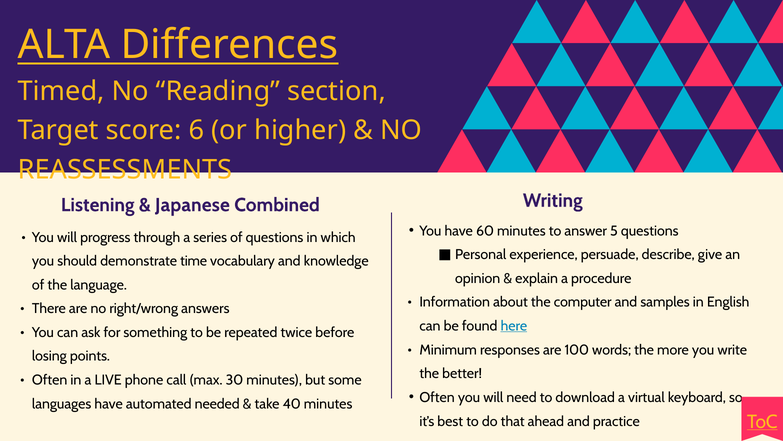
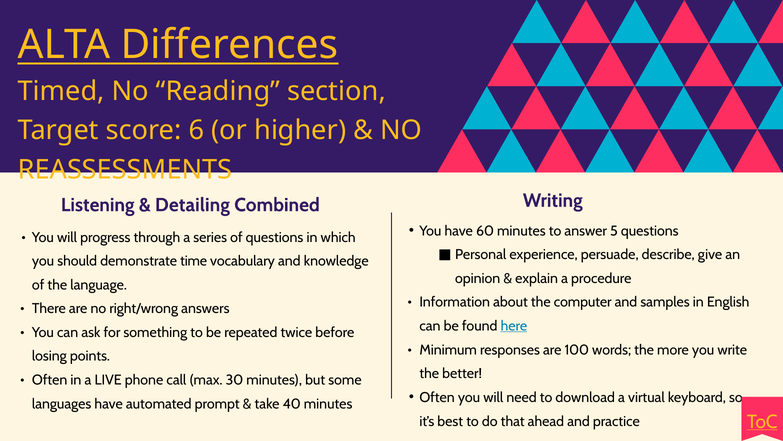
Japanese: Japanese -> Detailing
needed: needed -> prompt
